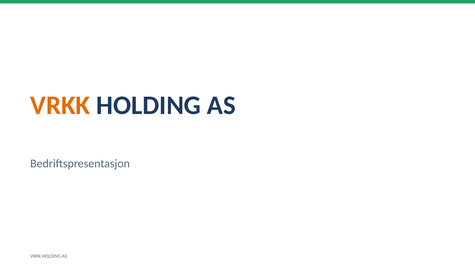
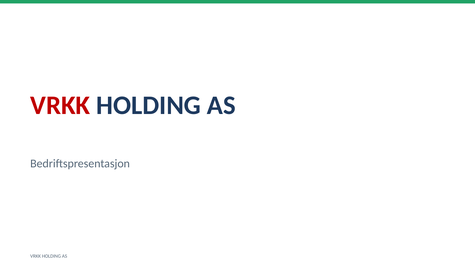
VRKK at (60, 105) colour: orange -> red
